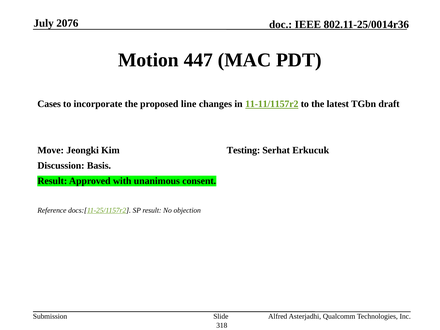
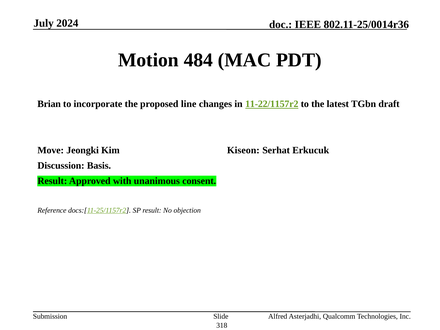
2076: 2076 -> 2024
447: 447 -> 484
Cases: Cases -> Brian
11-11/1157r2: 11-11/1157r2 -> 11-22/1157r2
Testing: Testing -> Kiseon
